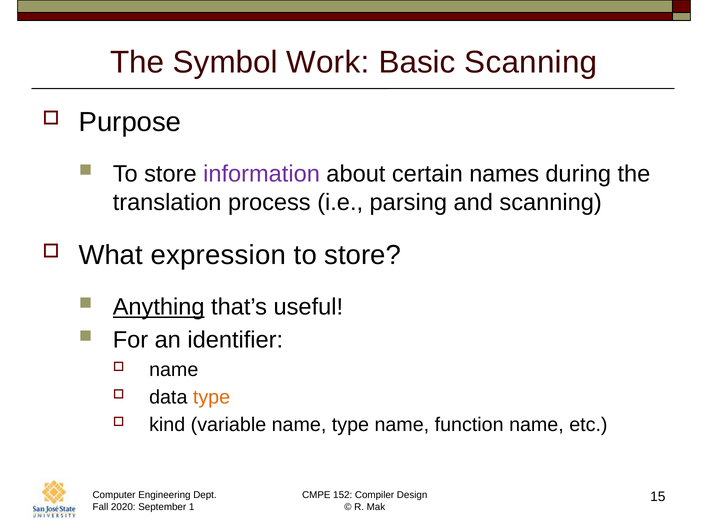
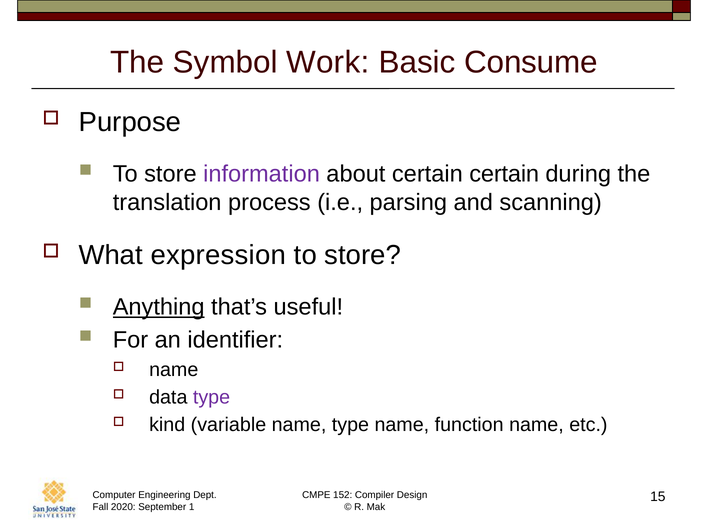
Basic Scanning: Scanning -> Consume
certain names: names -> certain
type at (212, 397) colour: orange -> purple
